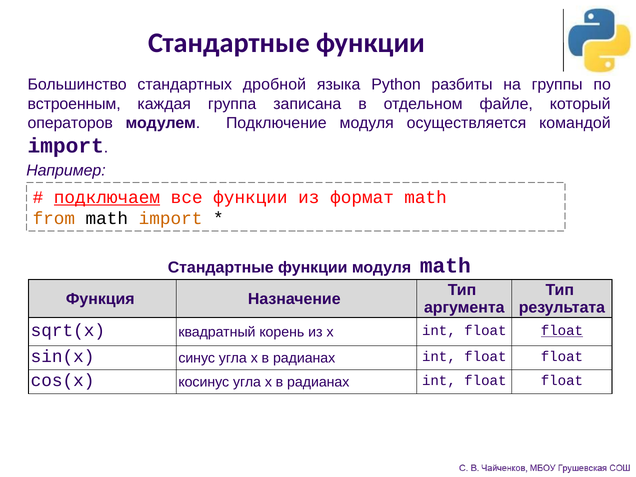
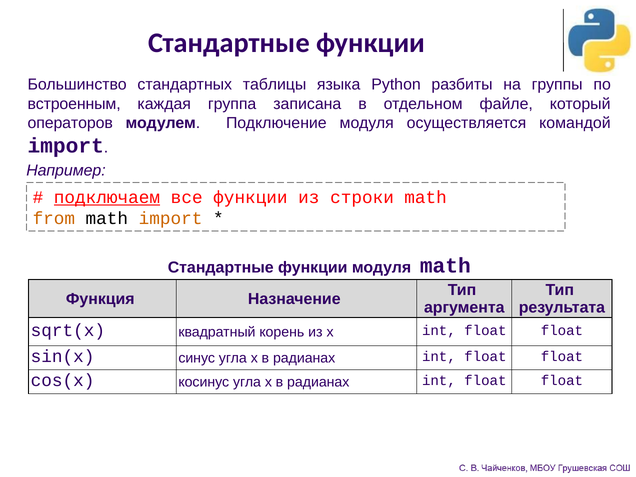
дробной: дробной -> таблицы
формат: формат -> строки
float at (562, 331) underline: present -> none
